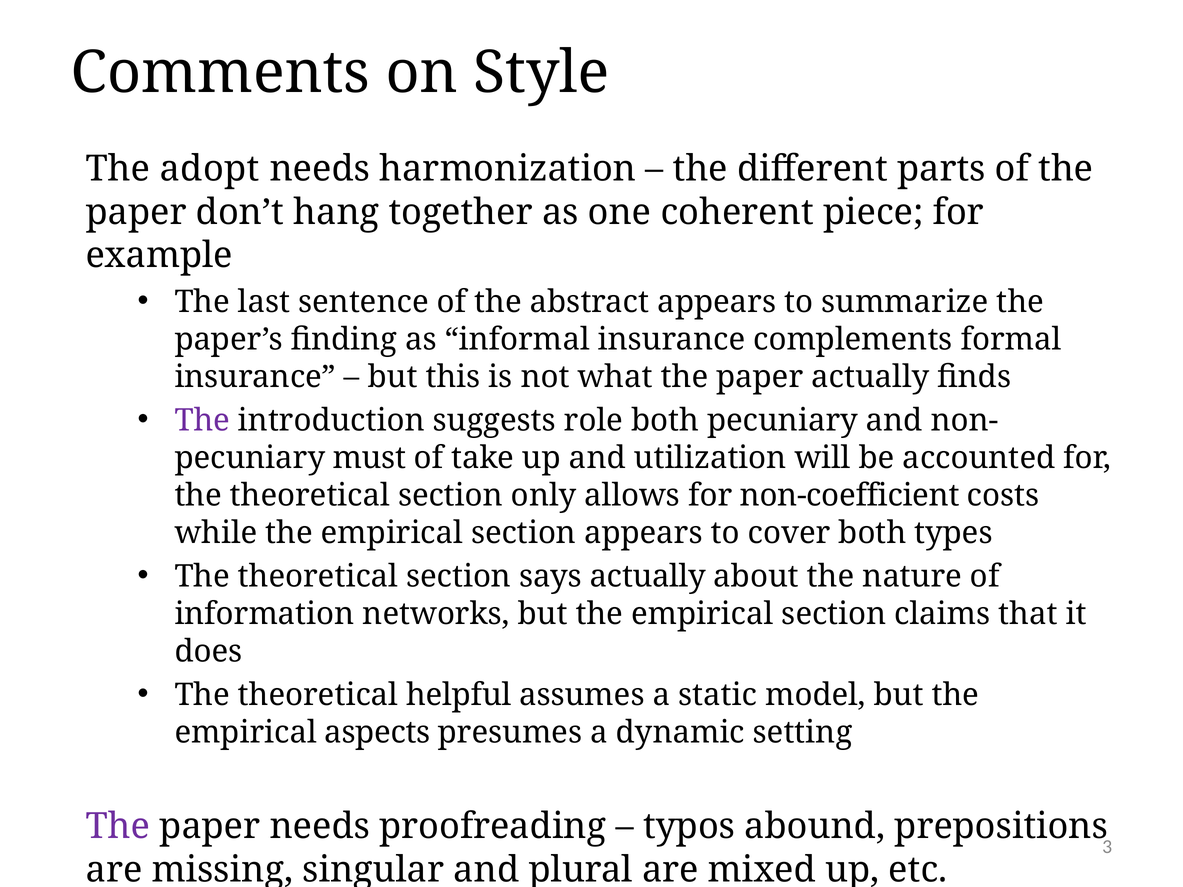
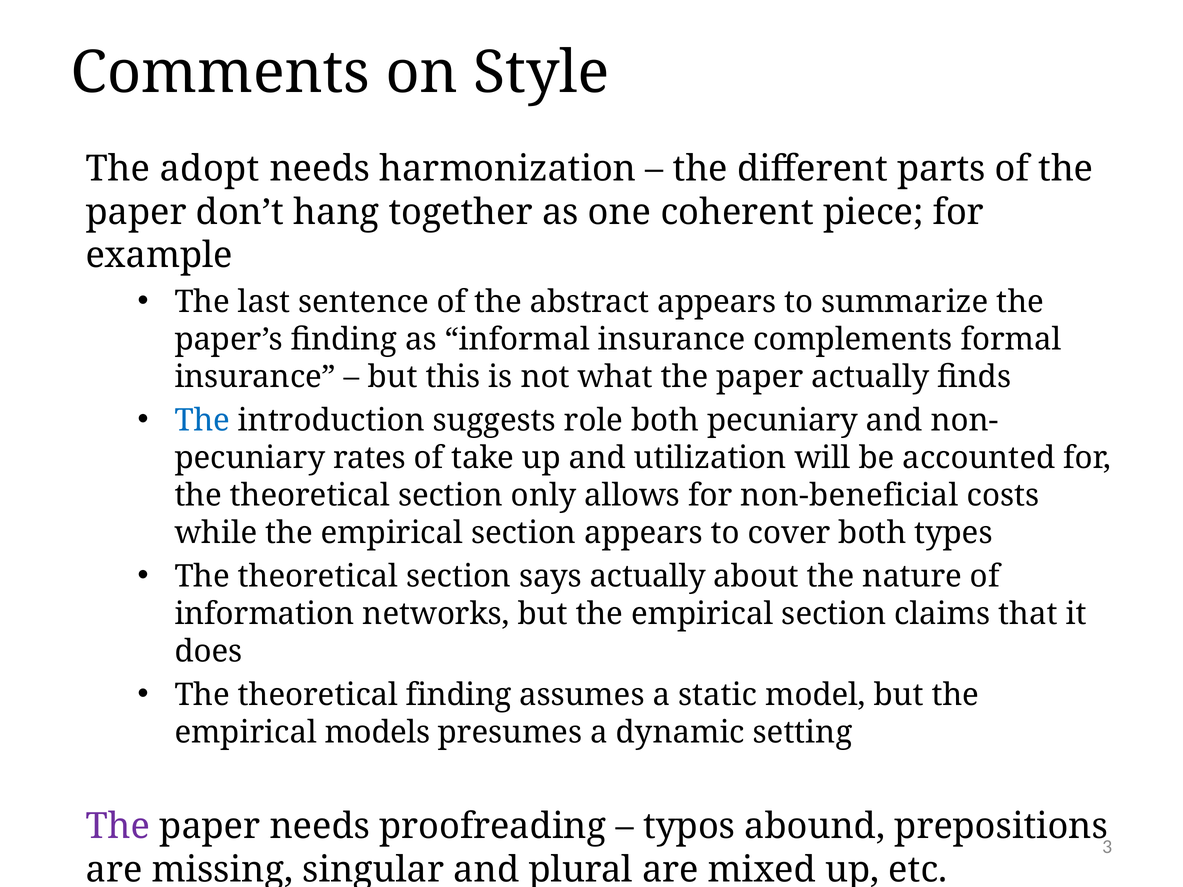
The at (202, 421) colour: purple -> blue
must: must -> rates
non-coefficient: non-coefficient -> non-beneficial
theoretical helpful: helpful -> finding
aspects: aspects -> models
